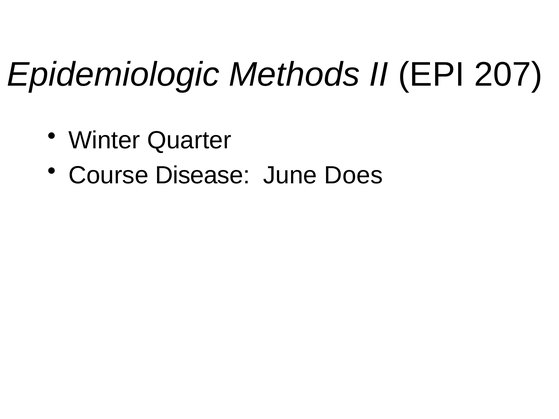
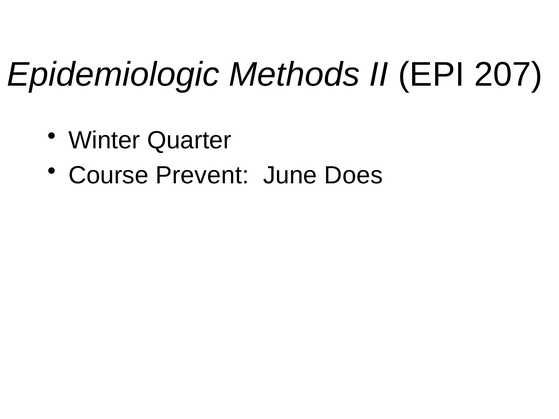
Disease: Disease -> Prevent
